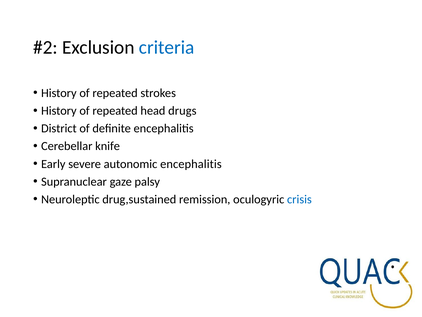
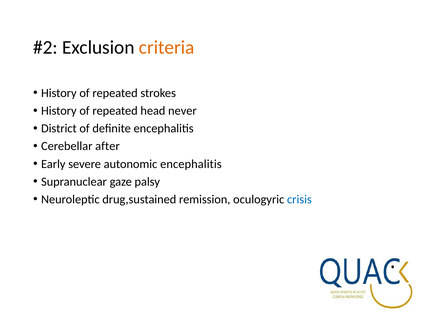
criteria colour: blue -> orange
drugs: drugs -> never
knife: knife -> after
